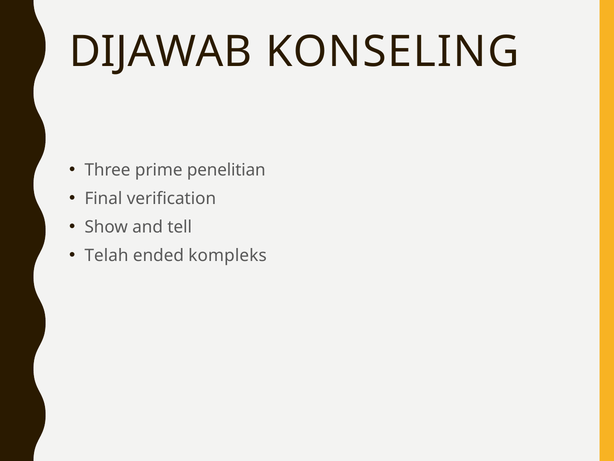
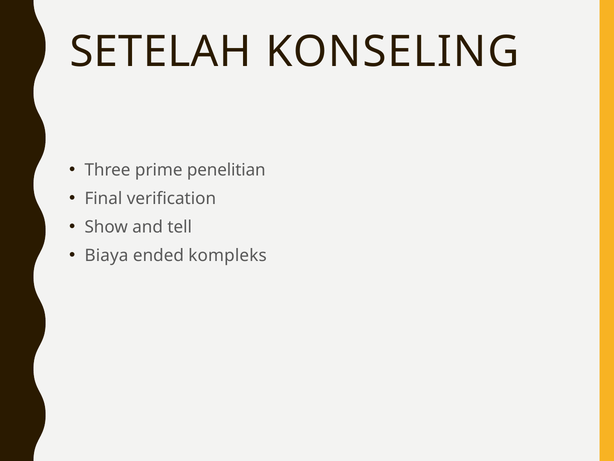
DIJAWAB: DIJAWAB -> SETELAH
Telah: Telah -> Biaya
